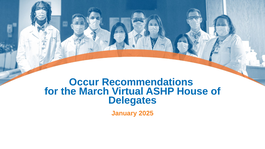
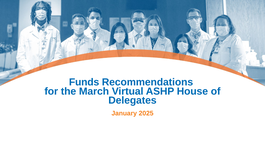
Occur: Occur -> Funds
